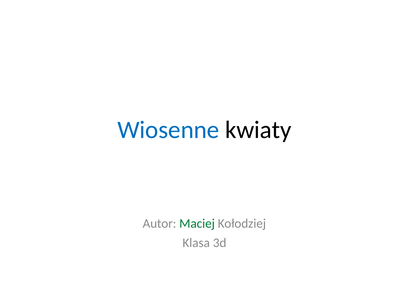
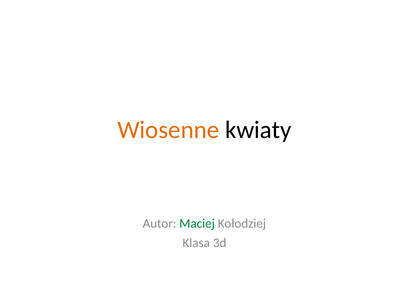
Wiosenne colour: blue -> orange
